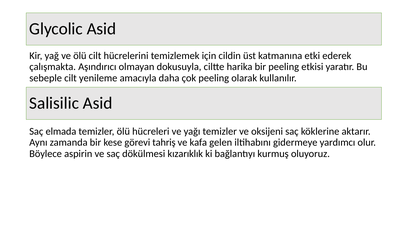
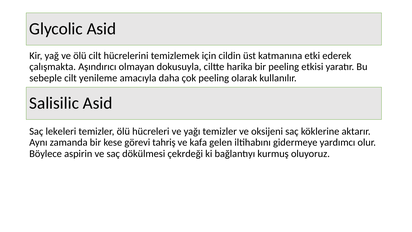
elmada: elmada -> lekeleri
kızarıklık: kızarıklık -> çekrdeği
